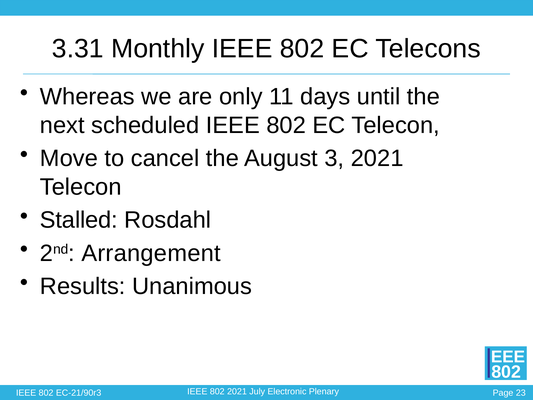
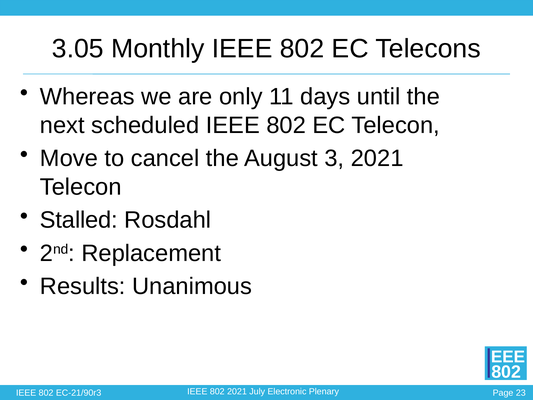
3.31: 3.31 -> 3.05
Arrangement: Arrangement -> Replacement
